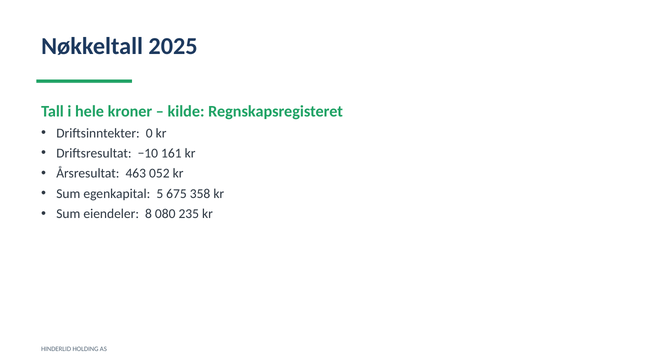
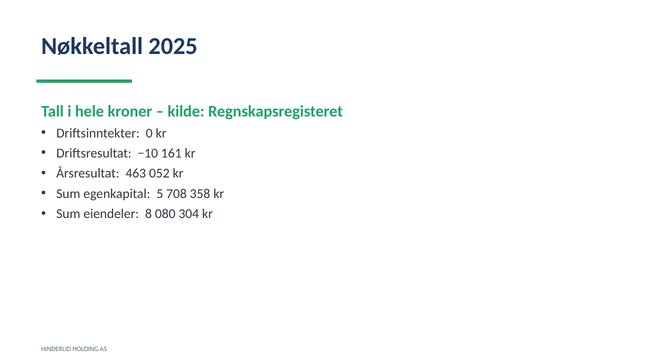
675: 675 -> 708
235: 235 -> 304
